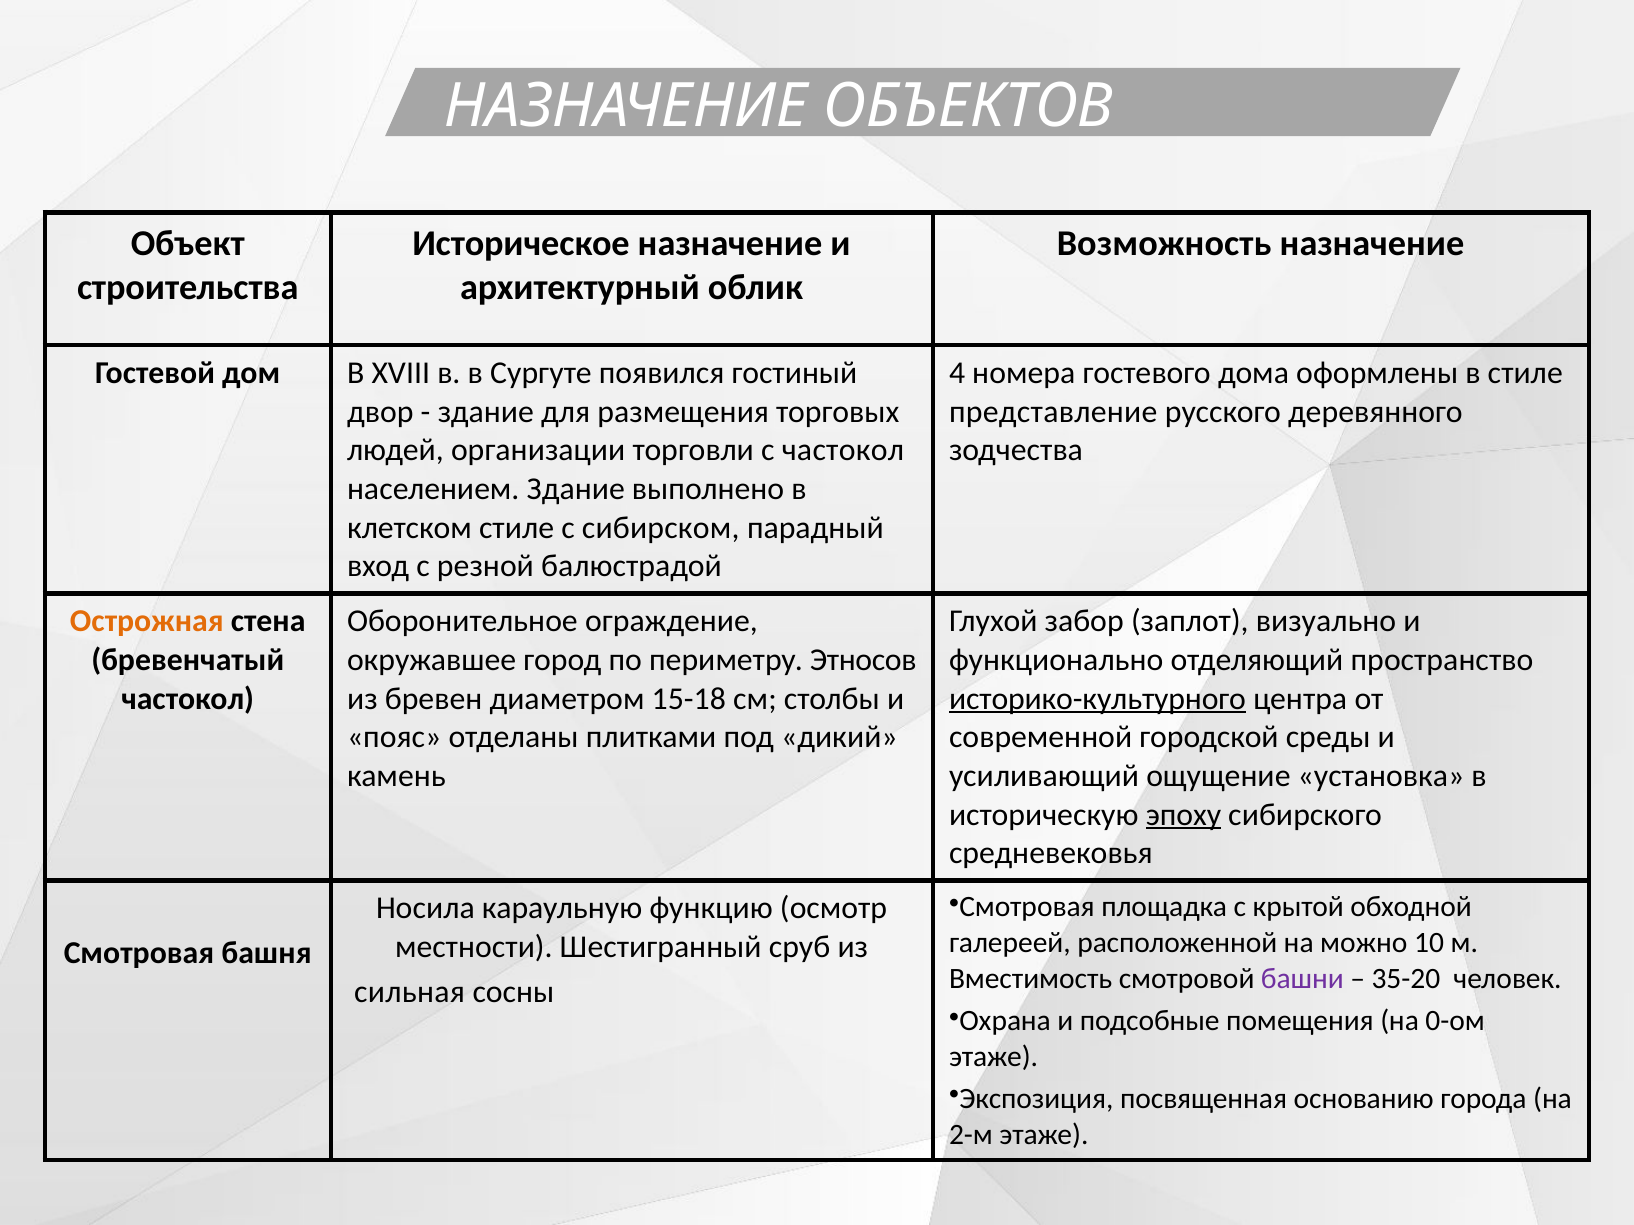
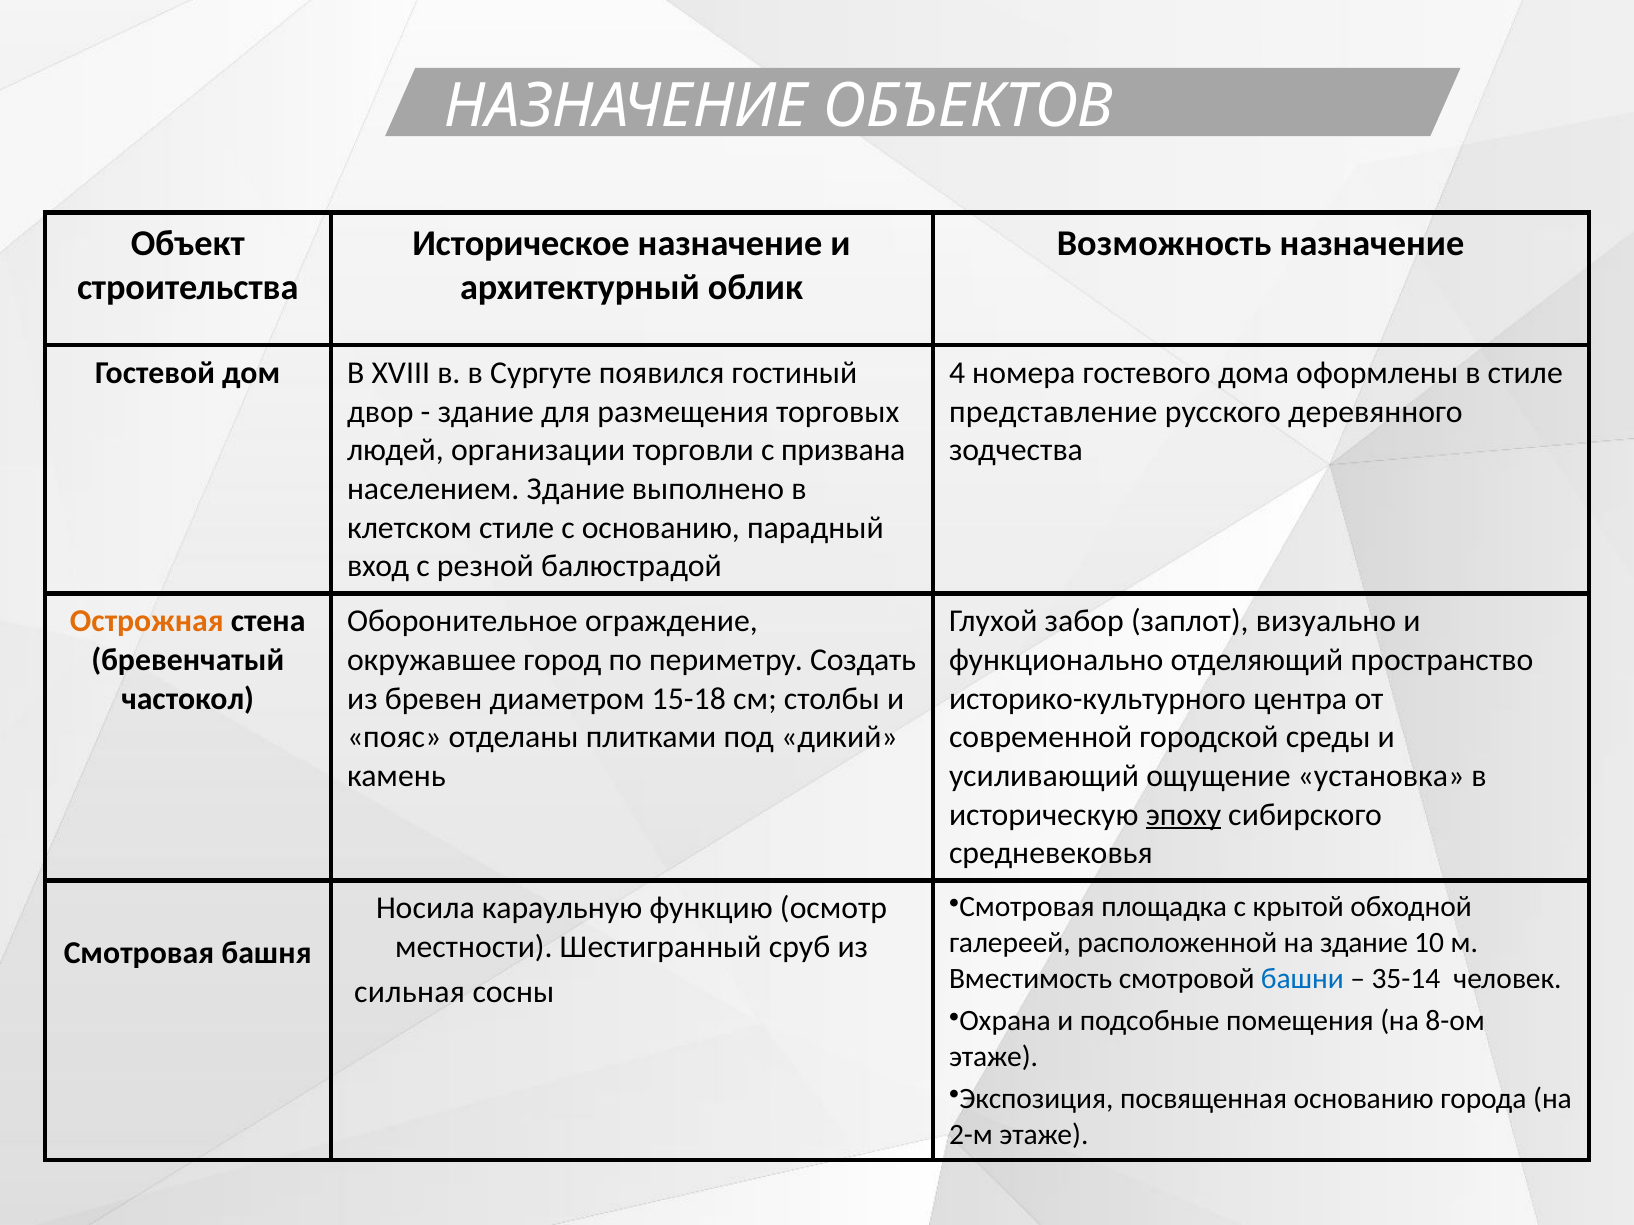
с частокол: частокол -> призвана
с сибирском: сибирском -> основанию
Этносов: Этносов -> Создать
историко-культурного underline: present -> none
на можно: можно -> здание
башни colour: purple -> blue
35-20: 35-20 -> 35-14
0-ом: 0-ом -> 8-ом
